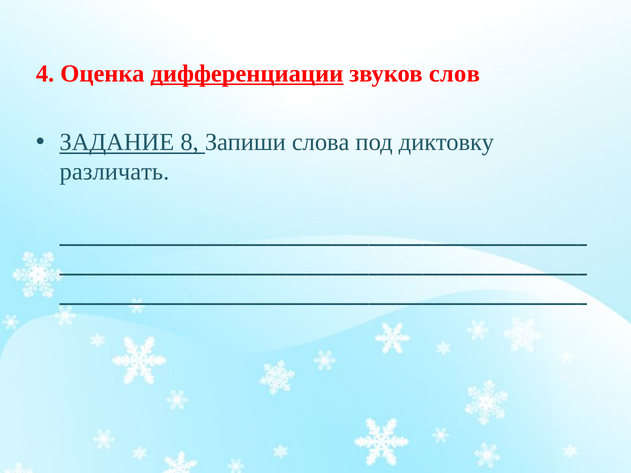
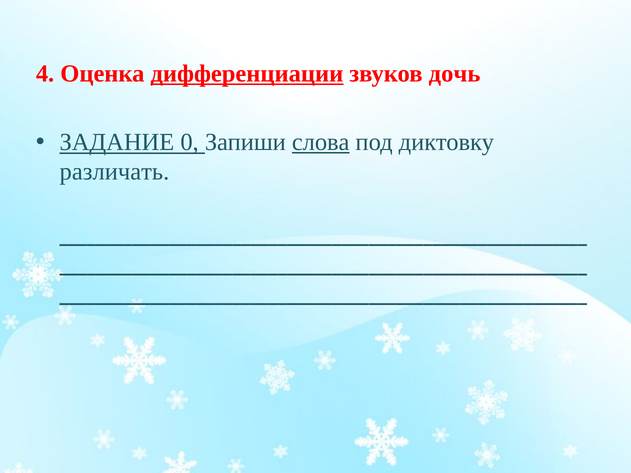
слов: слов -> дочь
8: 8 -> 0
слова underline: none -> present
